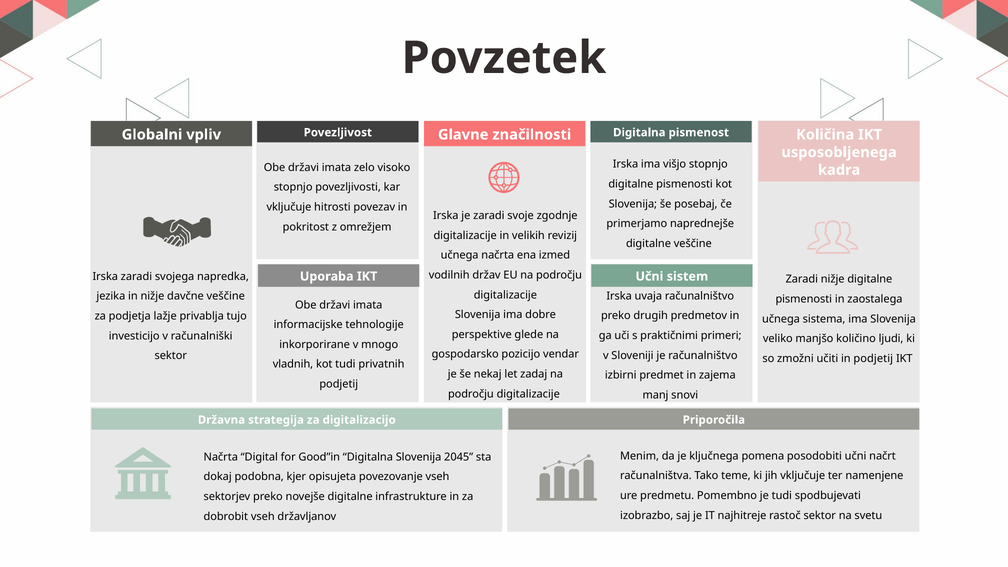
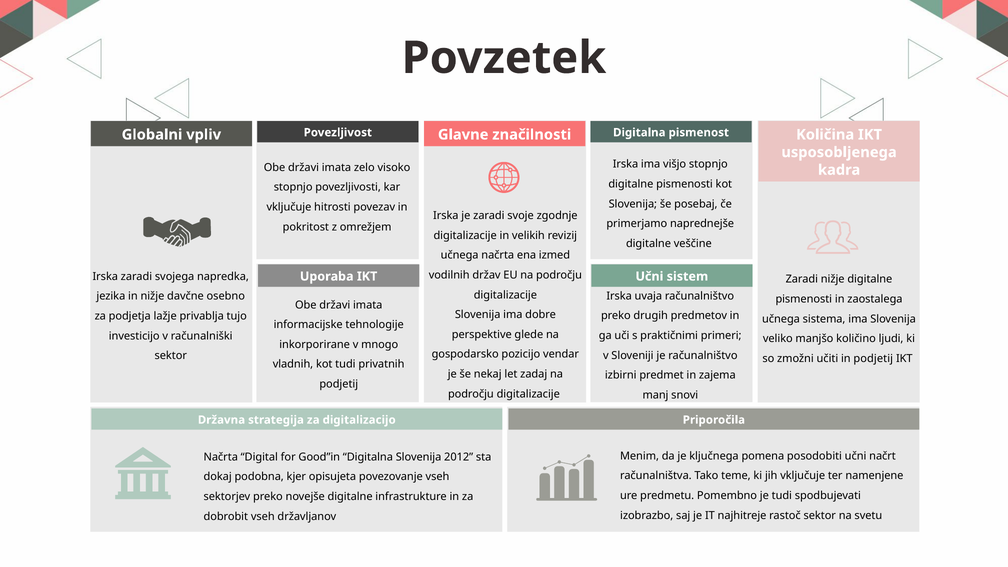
davčne veščine: veščine -> osebno
2045: 2045 -> 2012
